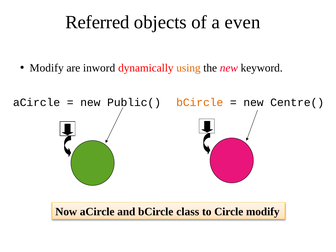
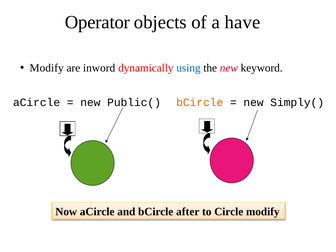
Referred: Referred -> Operator
even: even -> have
using colour: orange -> blue
Centre(: Centre( -> Simply(
class: class -> after
